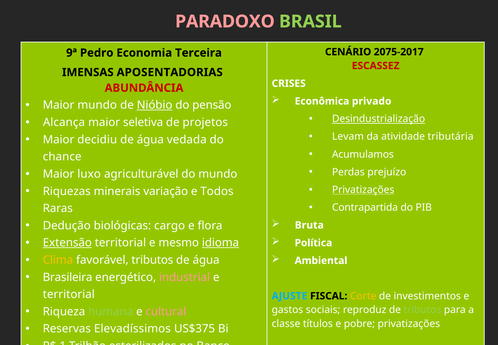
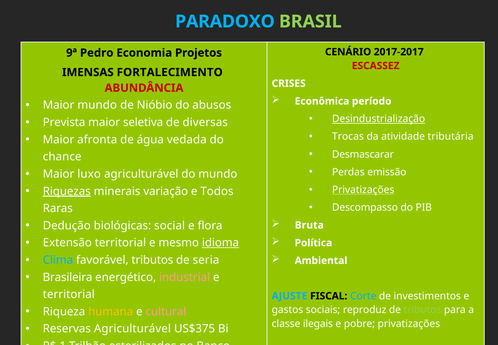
PARADOXO colour: pink -> light blue
2075-2017: 2075-2017 -> 2017-2017
Terceira: Terceira -> Projetos
APOSENTADORIAS: APOSENTADORIAS -> FORTALECIMENTO
privado: privado -> período
Nióbio underline: present -> none
pensão: pensão -> abusos
Alcança: Alcança -> Prevista
projetos: projetos -> diversas
Levam: Levam -> Trocas
decidiu: decidiu -> afronta
Acumulamos: Acumulamos -> Desmascarar
prejuízo: prejuízo -> emissão
Riquezas underline: none -> present
Contrapartida: Contrapartida -> Descompasso
cargo: cargo -> social
Extensão underline: present -> none
Clima colour: yellow -> light blue
água at (206, 260): água -> seria
Corte colour: yellow -> light blue
humana colour: light green -> yellow
títulos: títulos -> ilegais
Reservas Elevadíssimos: Elevadíssimos -> Agriculturável
